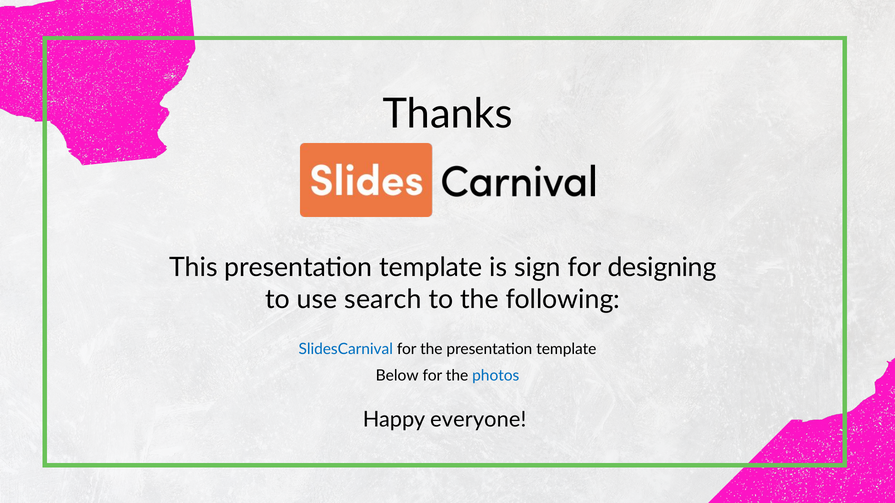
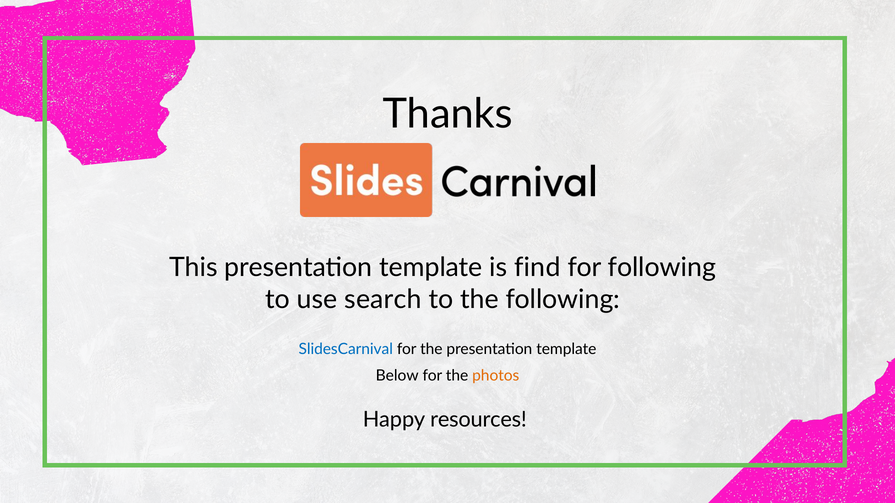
sign: sign -> find
for designing: designing -> following
photos colour: blue -> orange
everyone: everyone -> resources
